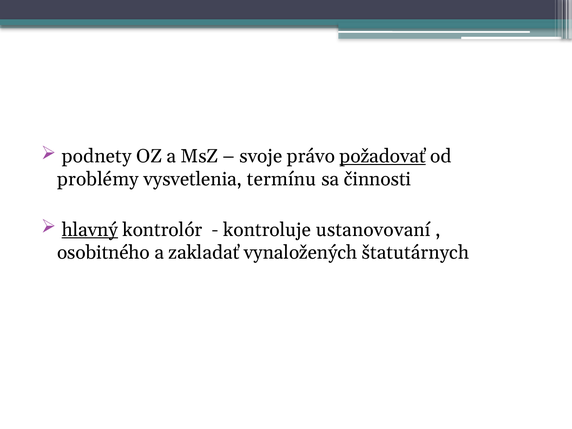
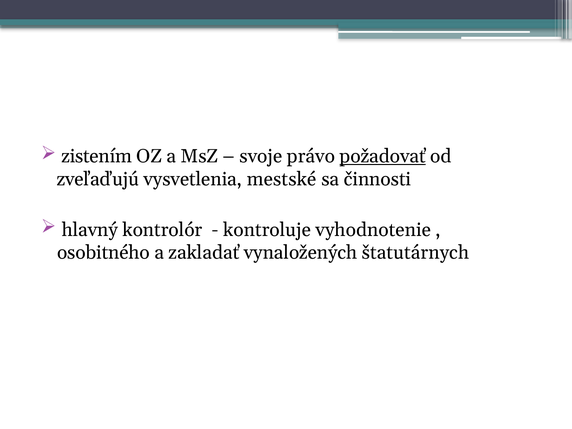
podnety: podnety -> zistením
problémy: problémy -> zveľaďujú
termínu: termínu -> mestské
hlavný underline: present -> none
ustanovovaní: ustanovovaní -> vyhodnotenie
